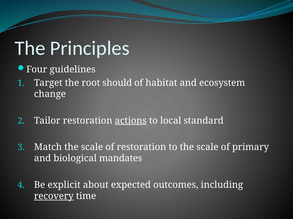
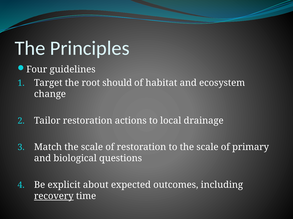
actions underline: present -> none
standard: standard -> drainage
mandates: mandates -> questions
